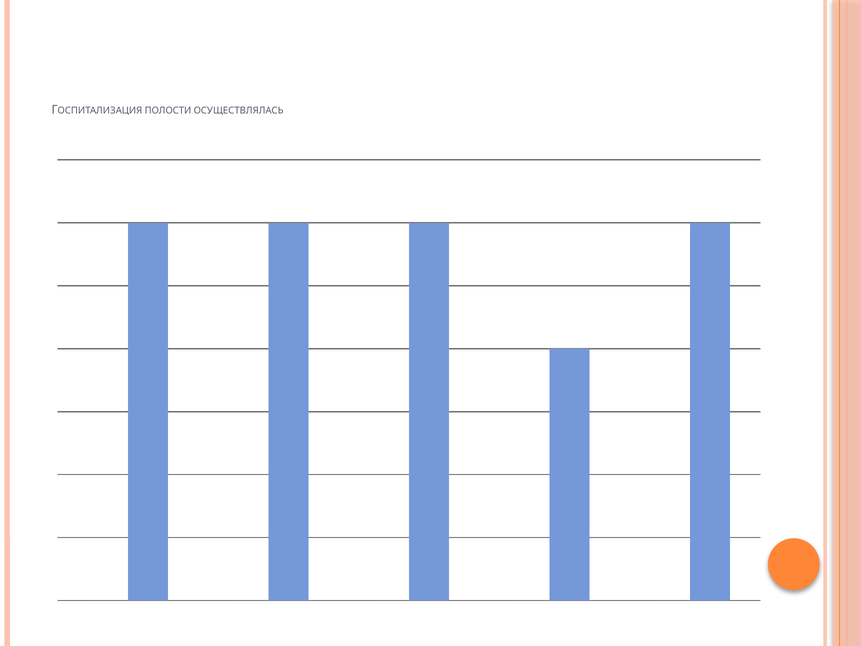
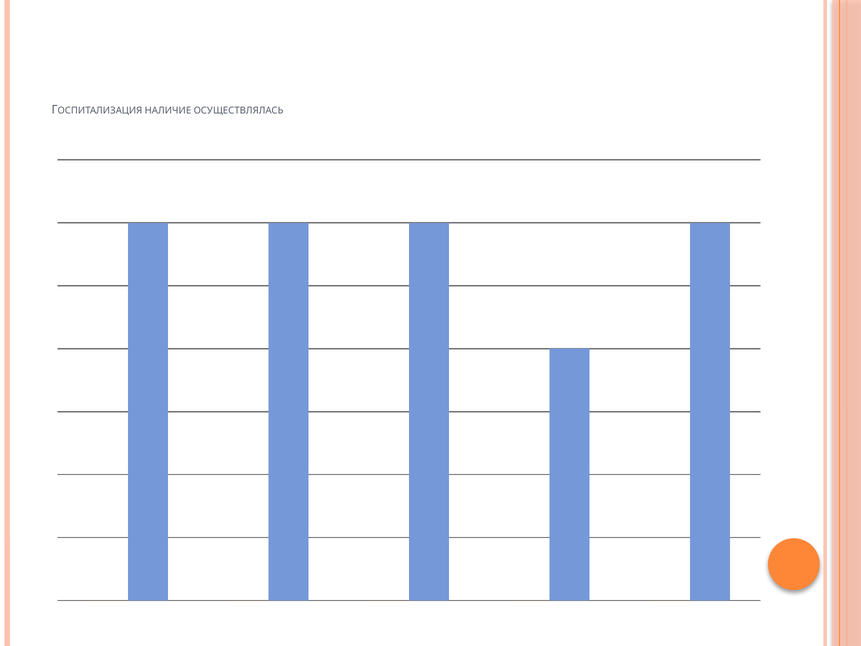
ПОЛОСТИ: ПОЛОСТИ -> НАЛИЧИЕ
